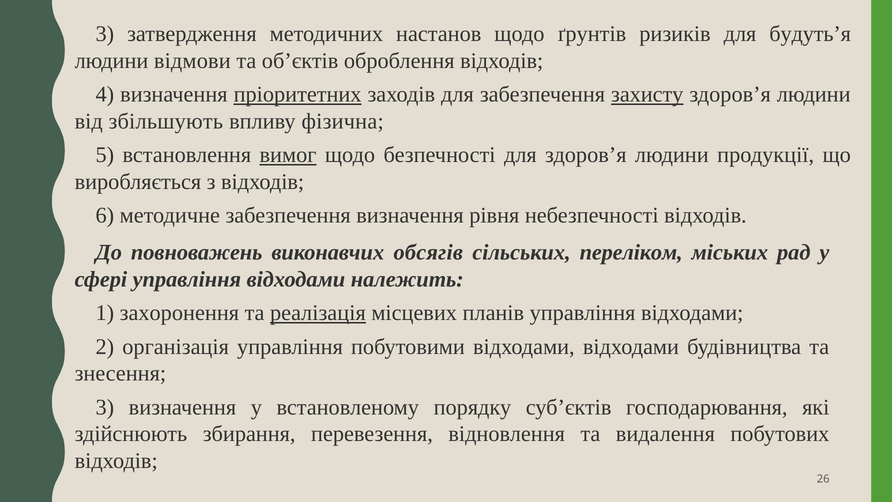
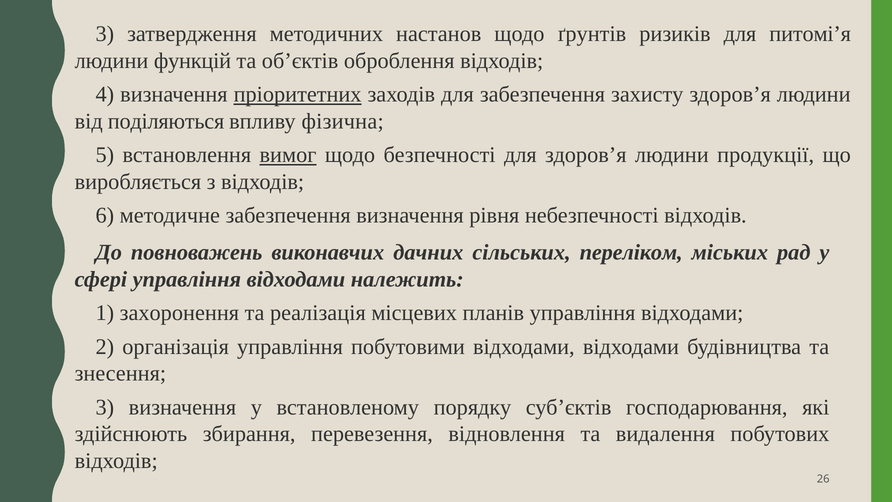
будуть’я: будуть’я -> питомі’я
відмови: відмови -> функцій
захисту underline: present -> none
збільшують: збільшують -> поділяються
обсягів: обсягів -> дачних
реалізація underline: present -> none
